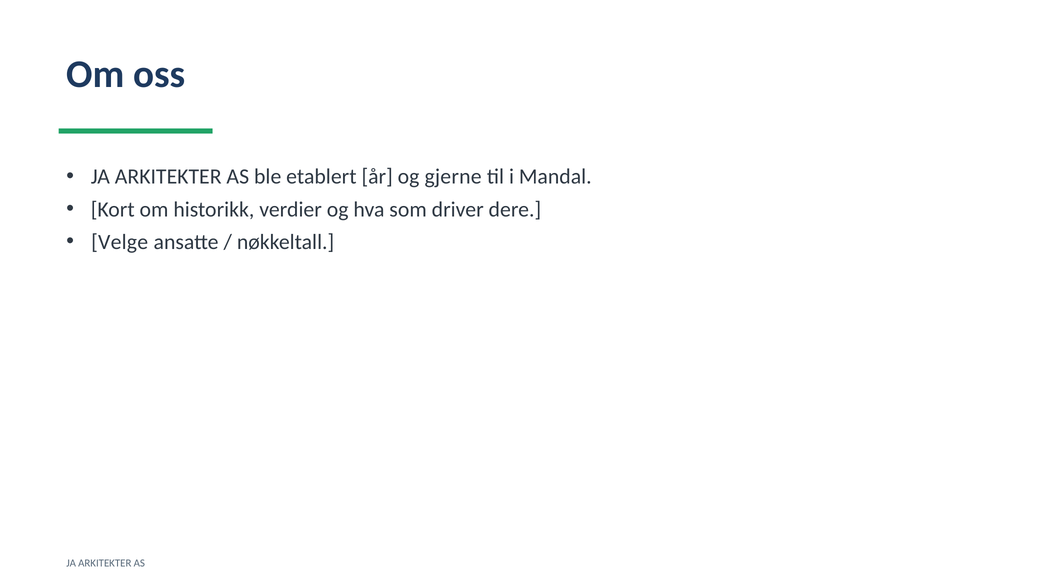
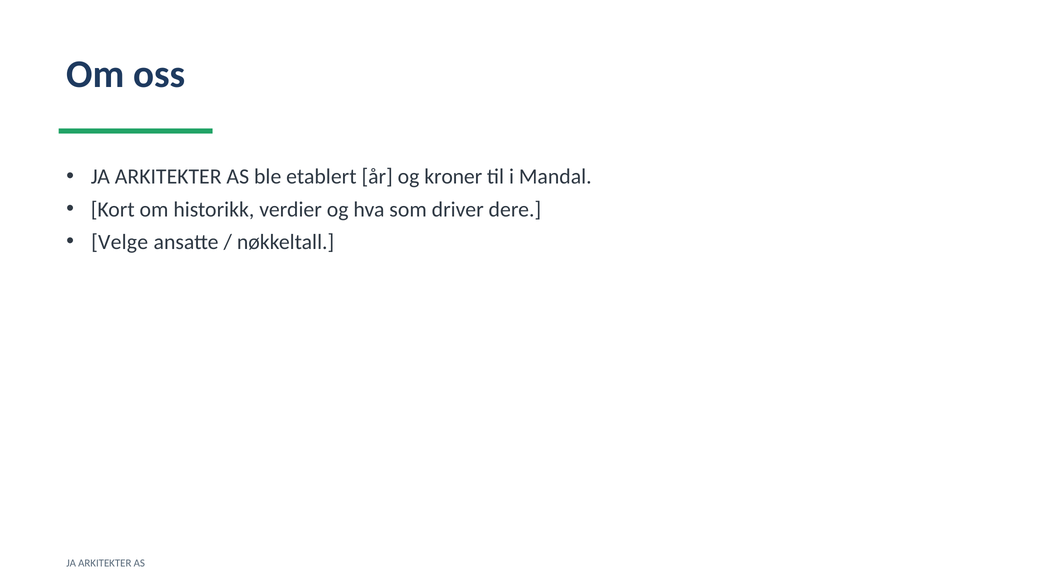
gjerne: gjerne -> kroner
